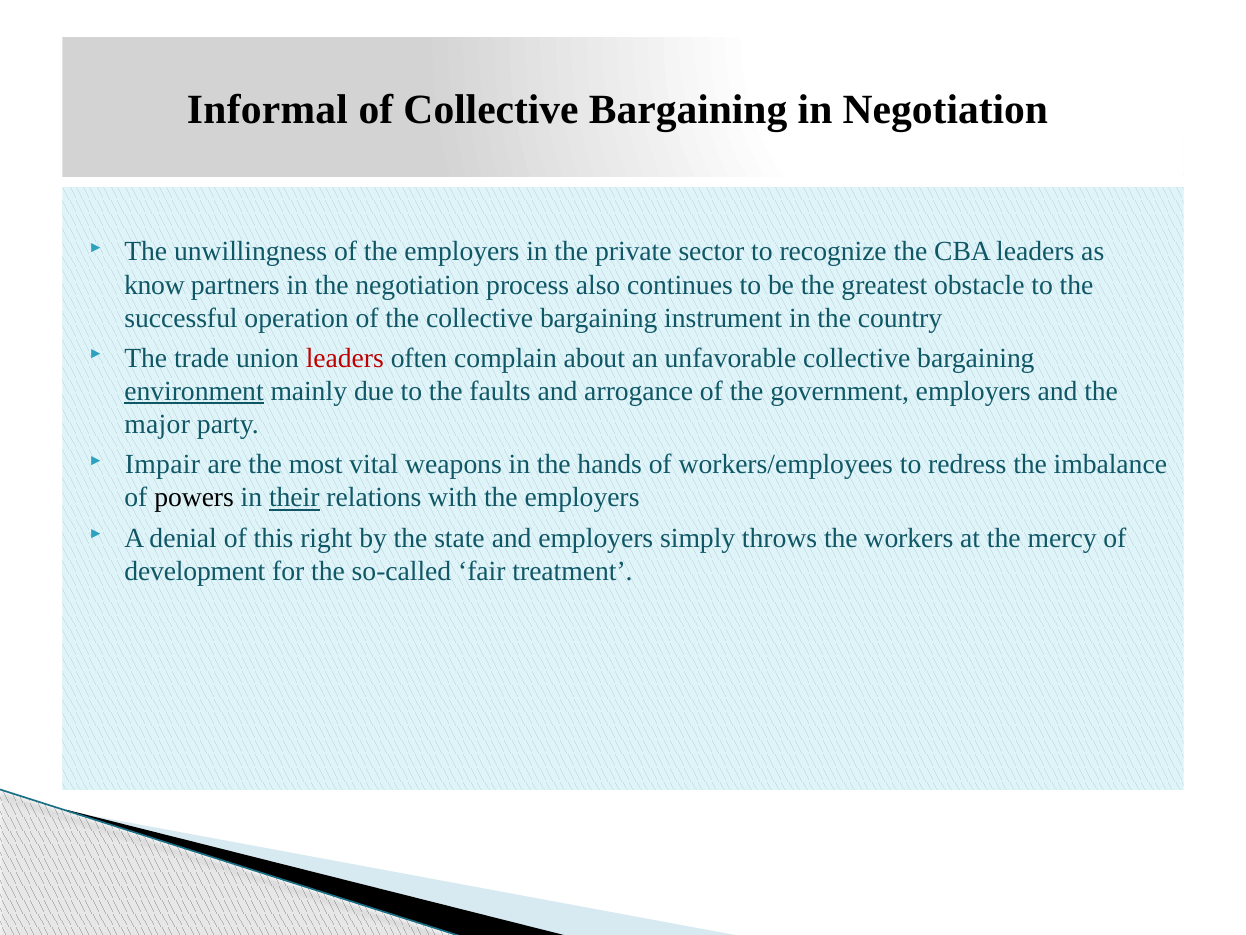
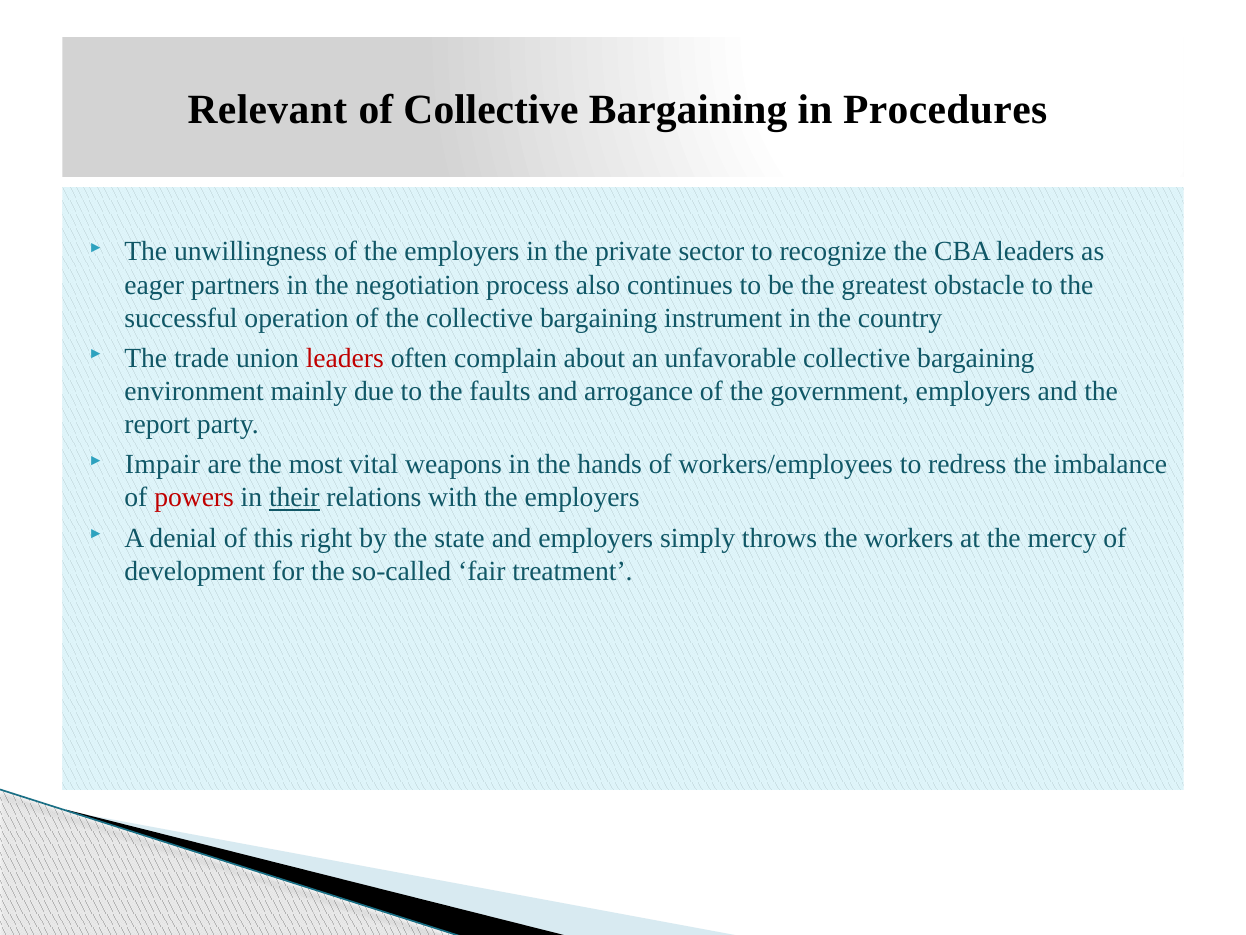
Informal: Informal -> Relevant
in Negotiation: Negotiation -> Procedures
know: know -> eager
environment underline: present -> none
major: major -> report
powers colour: black -> red
